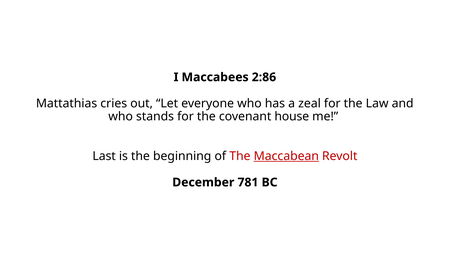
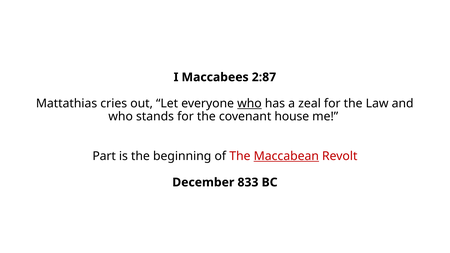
2:86: 2:86 -> 2:87
who at (249, 104) underline: none -> present
Last: Last -> Part
781: 781 -> 833
